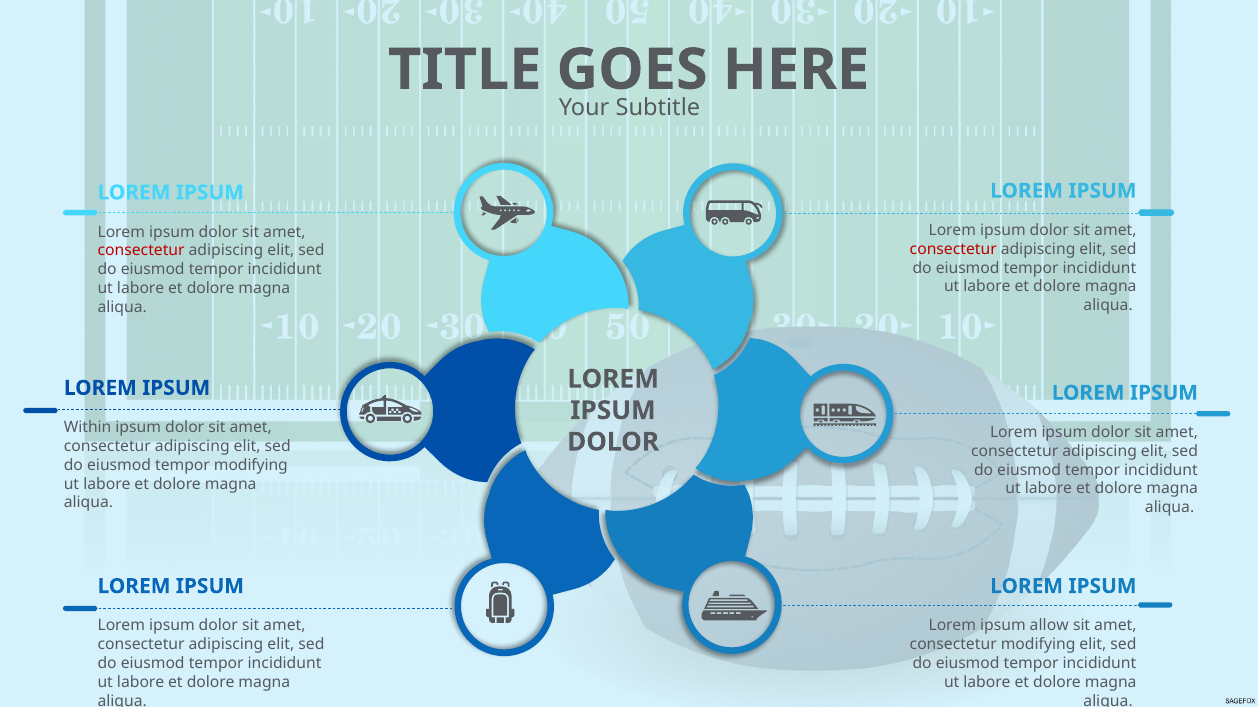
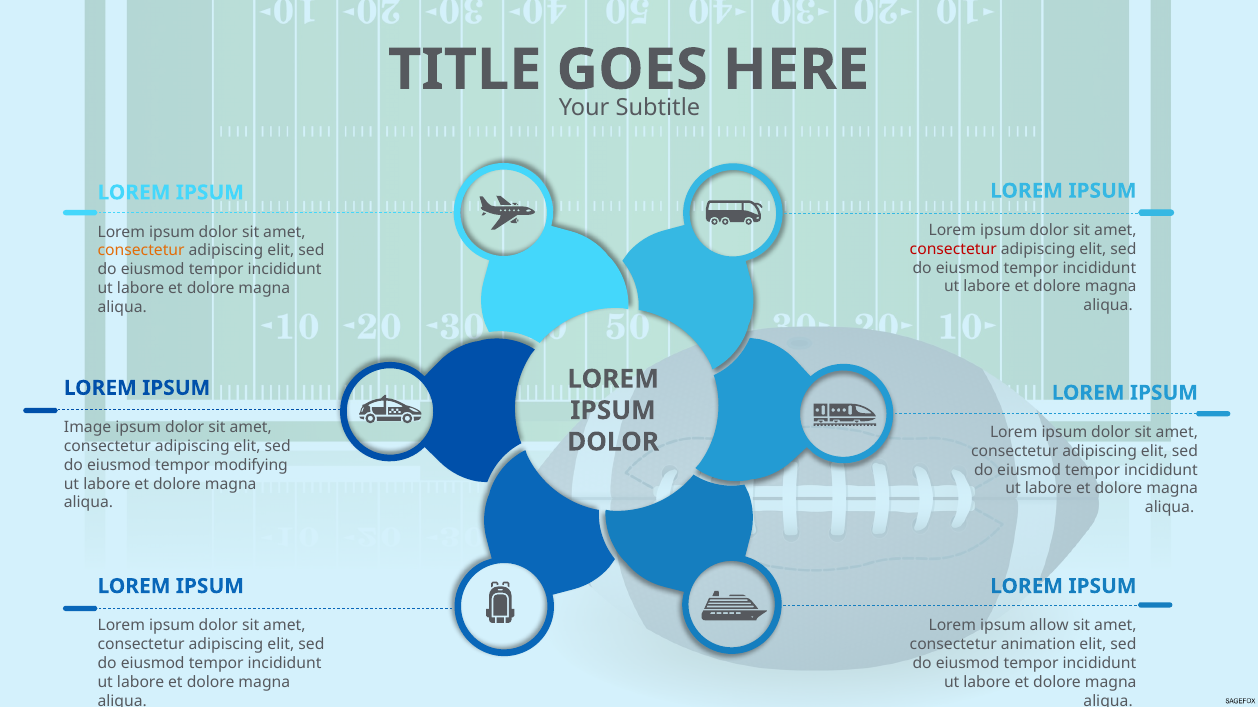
consectetur at (141, 251) colour: red -> orange
Within: Within -> Image
consectetur modifying: modifying -> animation
